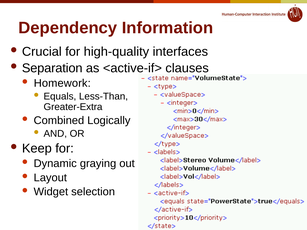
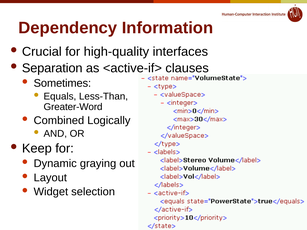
Homework: Homework -> Sometimes
Greater-Extra: Greater-Extra -> Greater-Word
